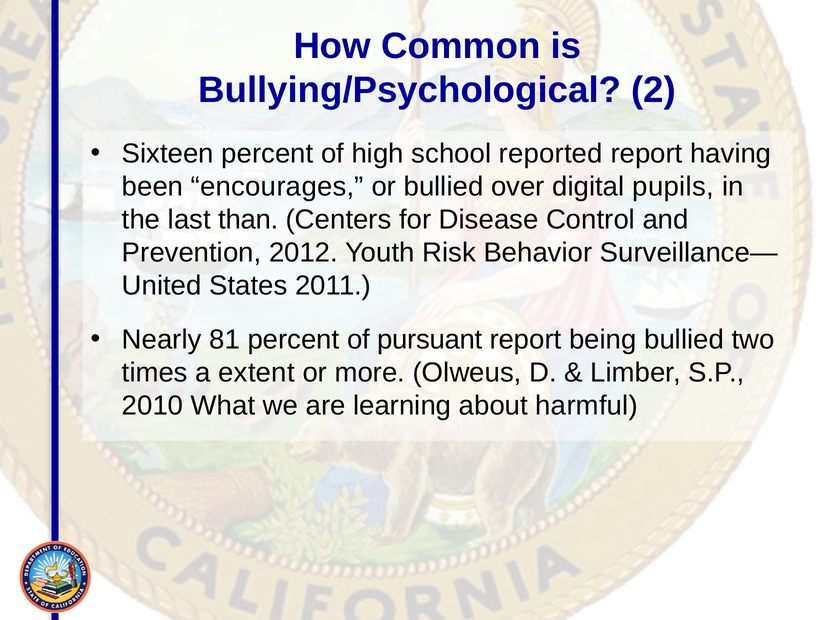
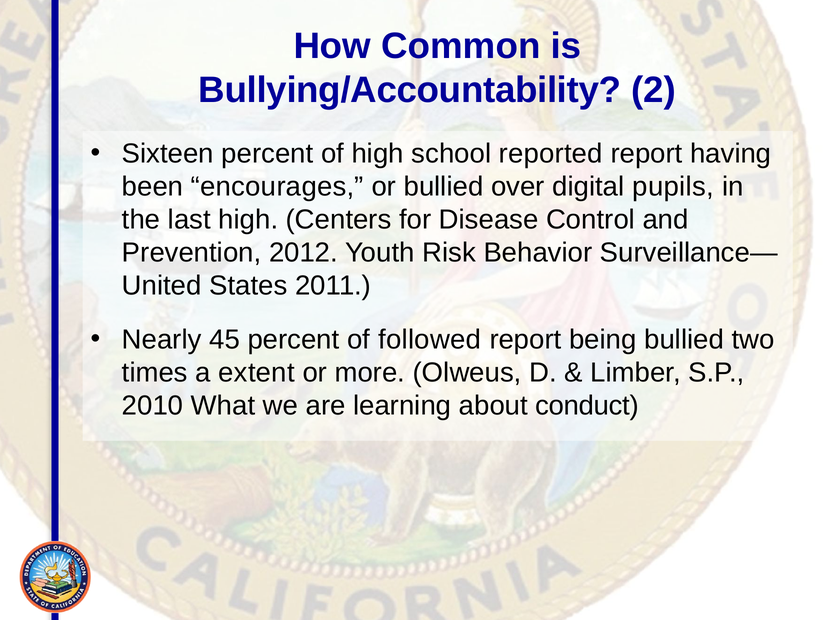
Bullying/Psychological: Bullying/Psychological -> Bullying/Accountability
last than: than -> high
81: 81 -> 45
pursuant: pursuant -> followed
harmful: harmful -> conduct
